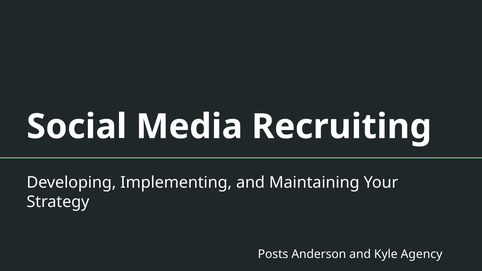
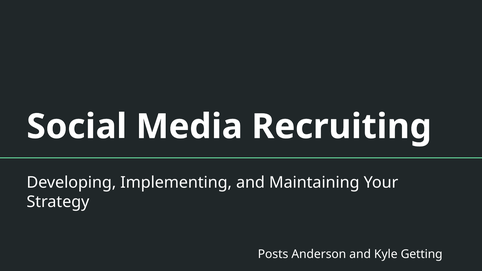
Agency: Agency -> Getting
